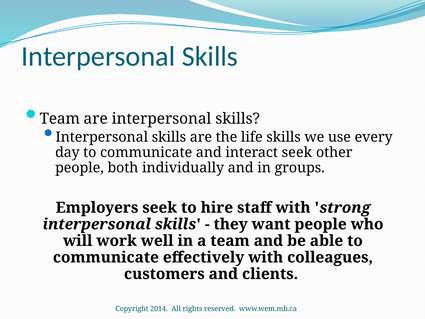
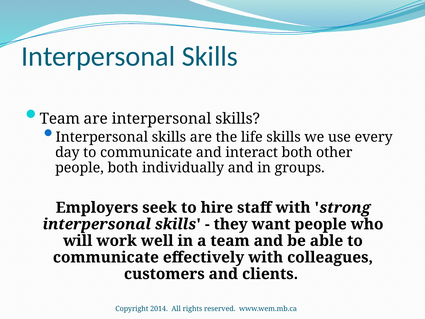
interact seek: seek -> both
